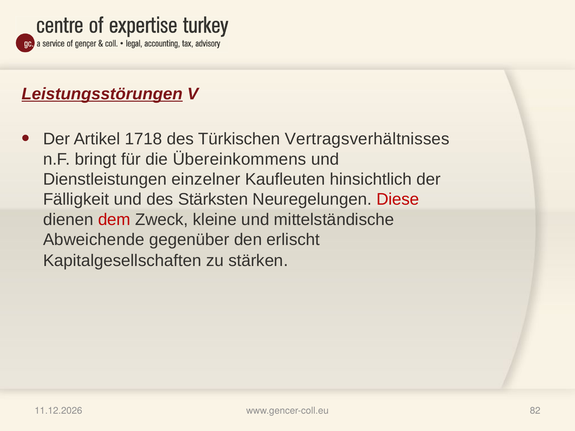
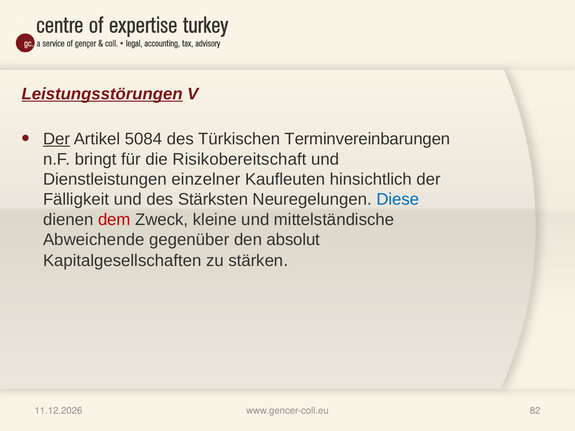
Der at (57, 139) underline: none -> present
1718: 1718 -> 5084
Vertragsverhältnisses: Vertragsverhältnisses -> Terminvereinbarungen
Übereinkommens: Übereinkommens -> Risikobereitschaft
Diese colour: red -> blue
erlischt: erlischt -> absolut
